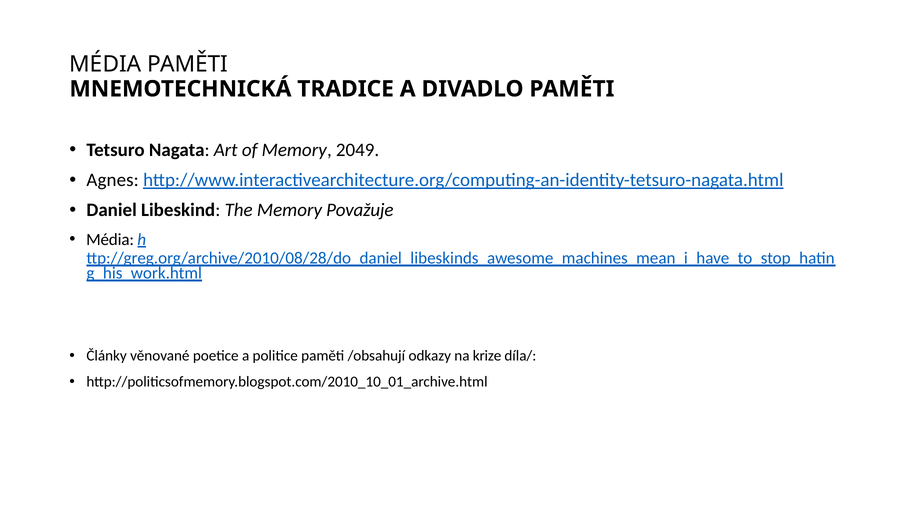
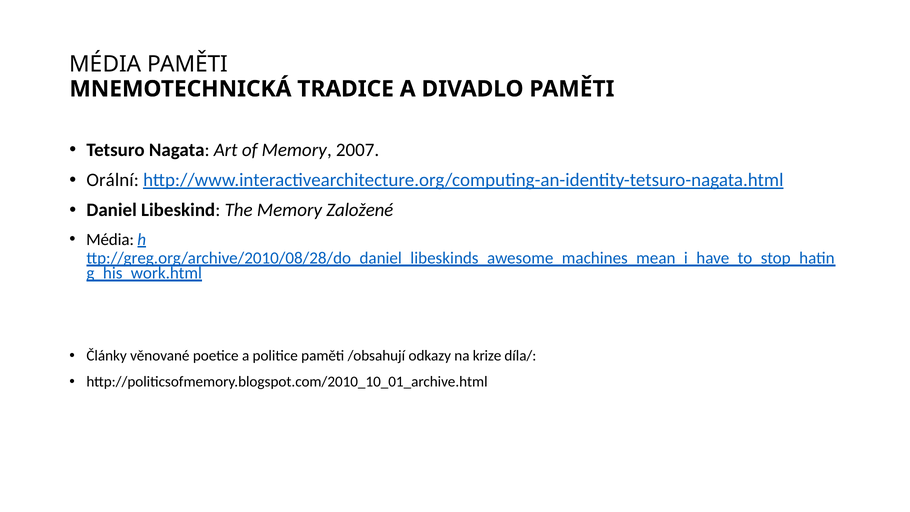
2049: 2049 -> 2007
Agnes: Agnes -> Orální
Považuje: Považuje -> Založené
